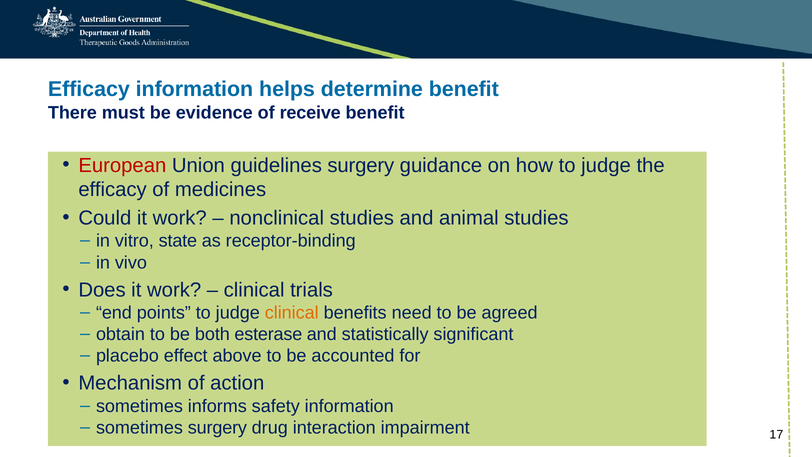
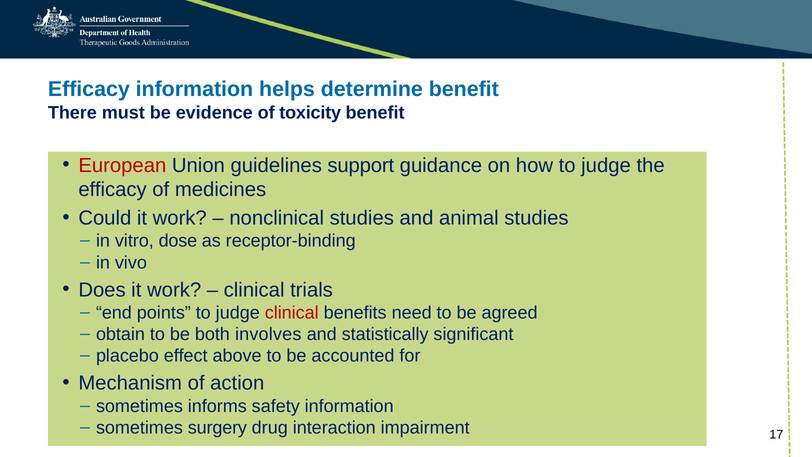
receive: receive -> toxicity
guidelines surgery: surgery -> support
state: state -> dose
clinical at (292, 313) colour: orange -> red
esterase: esterase -> involves
